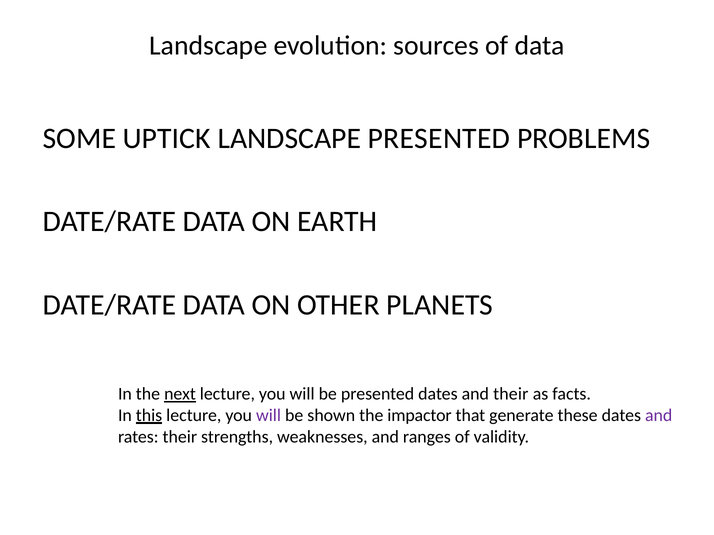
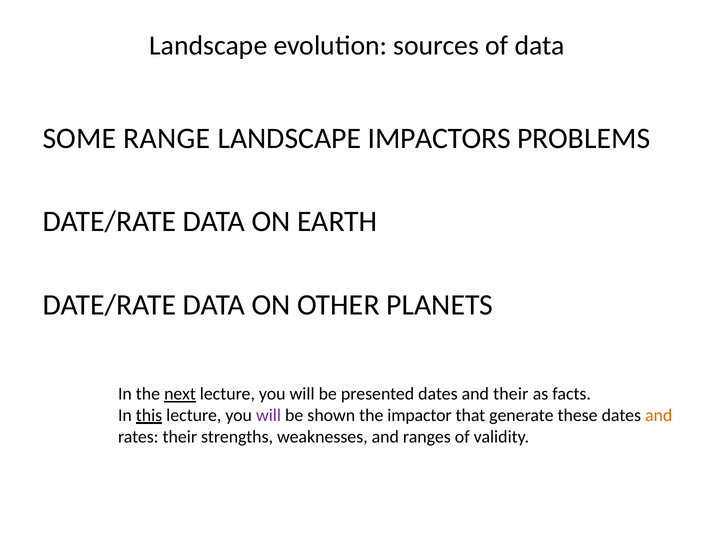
UPTICK: UPTICK -> RANGE
LANDSCAPE PRESENTED: PRESENTED -> IMPACTORS
and at (659, 416) colour: purple -> orange
